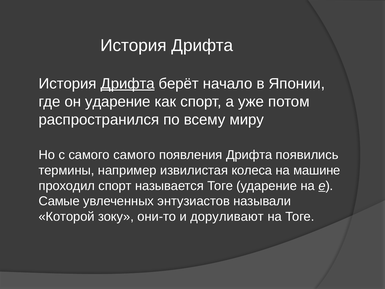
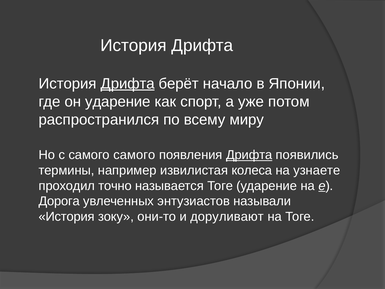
Дрифта at (249, 155) underline: none -> present
машине: машине -> узнаете
проходил спорт: спорт -> точно
Самые: Самые -> Дорога
Которой at (67, 216): Которой -> История
